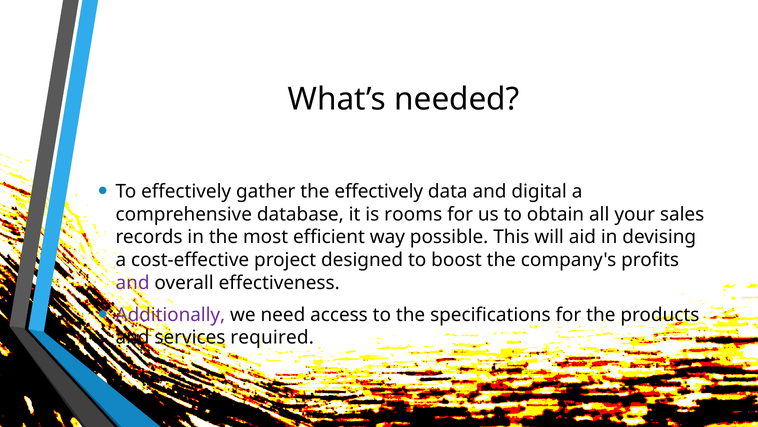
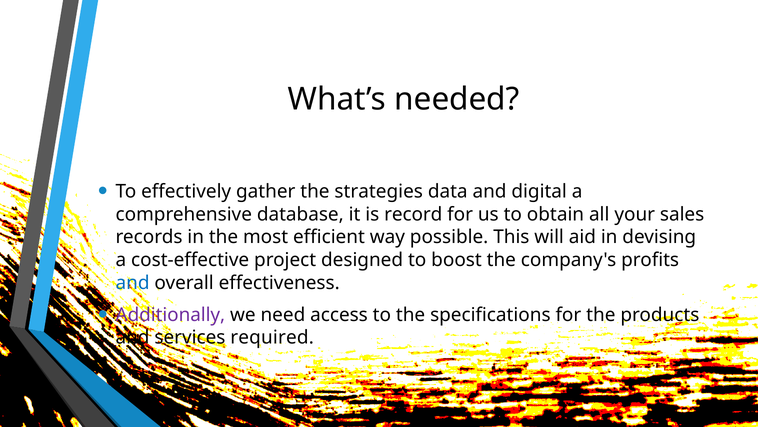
the effectively: effectively -> strategies
rooms: rooms -> record
and at (133, 282) colour: purple -> blue
